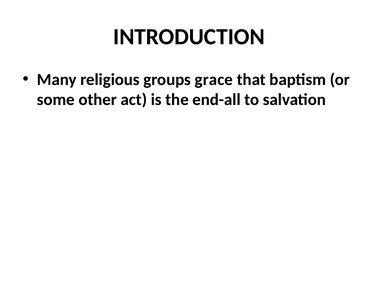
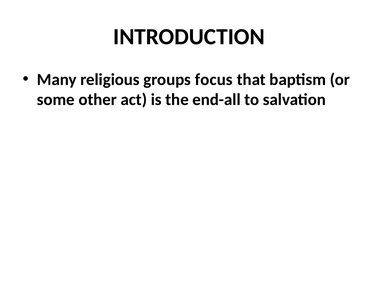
grace: grace -> focus
